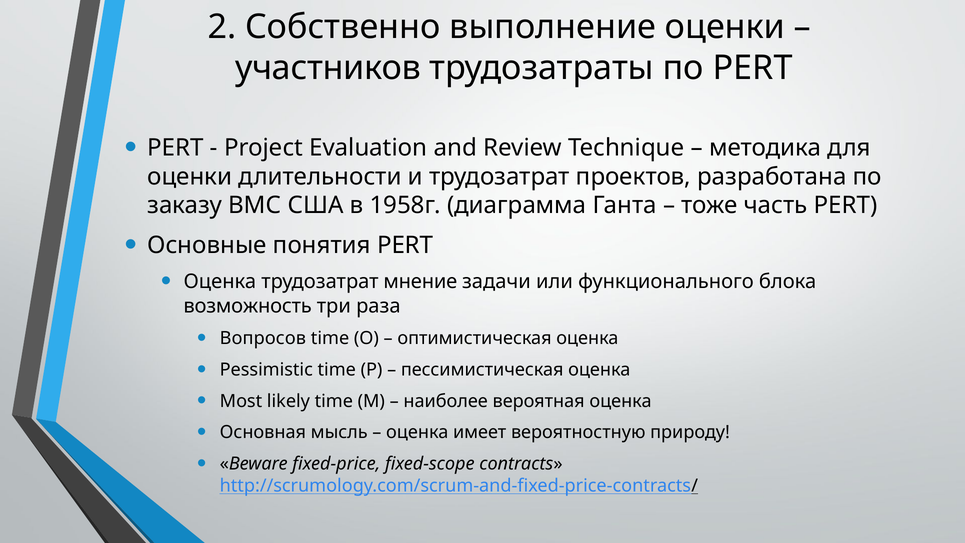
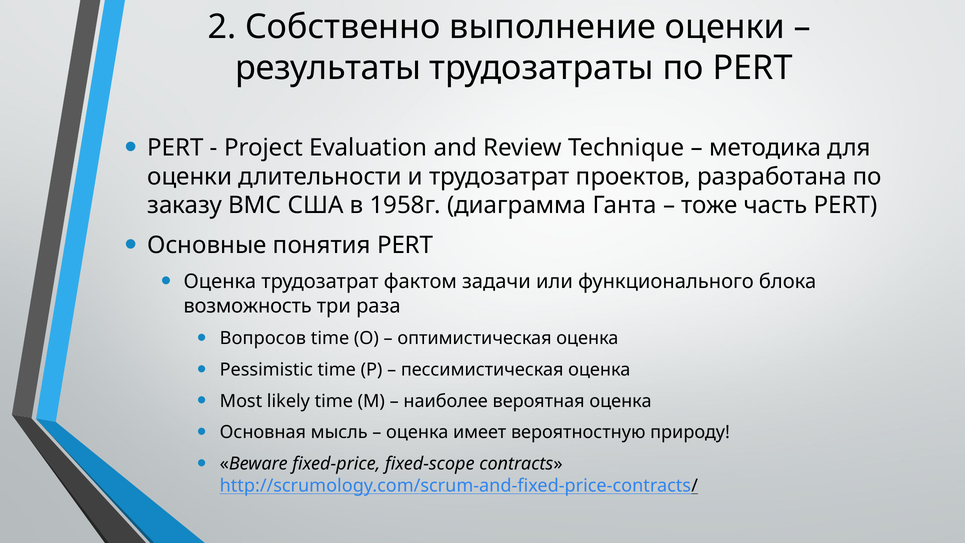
участников: участников -> результаты
мнение: мнение -> фактом
